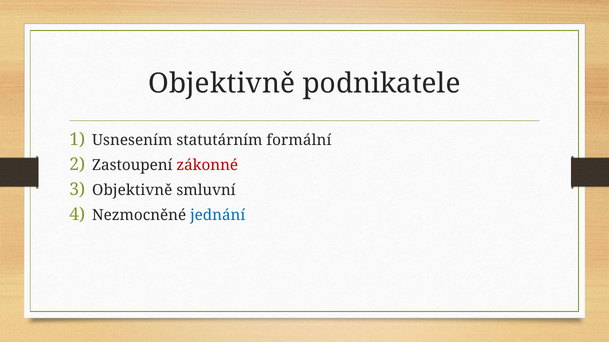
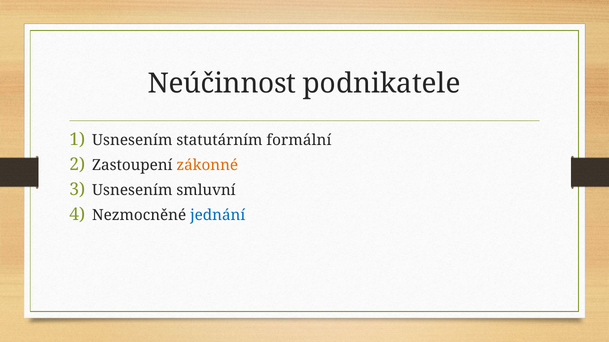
Objektivně at (222, 84): Objektivně -> Neúčinnost
zákonné colour: red -> orange
Objektivně at (132, 190): Objektivně -> Usnesením
